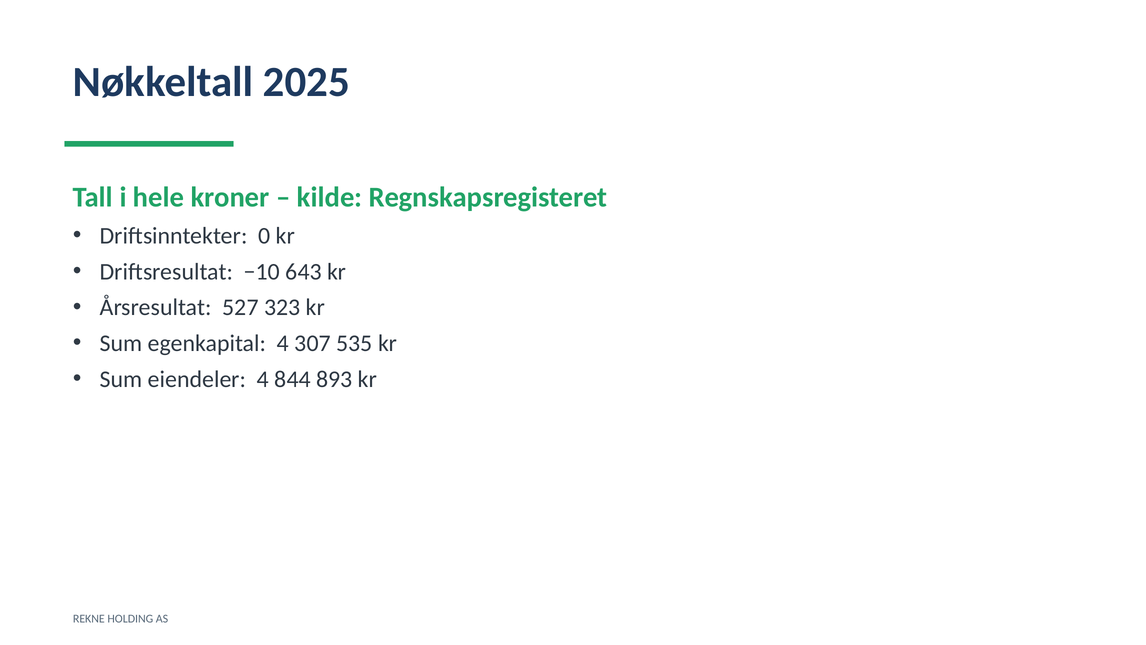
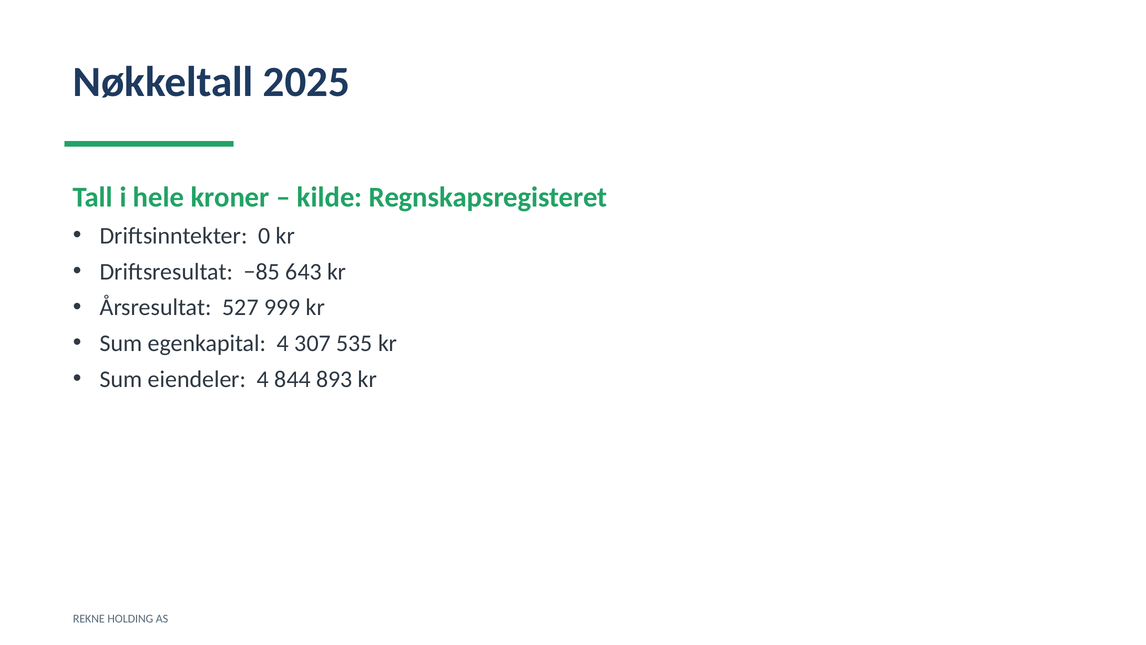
−10: −10 -> −85
323: 323 -> 999
